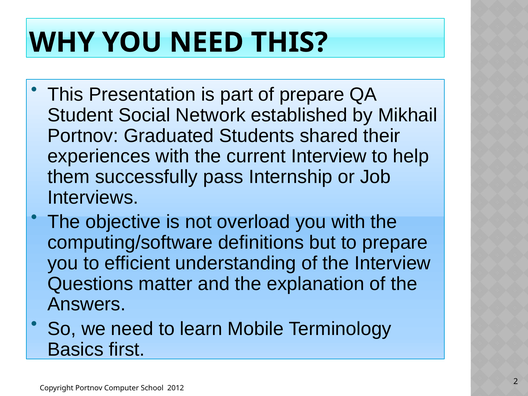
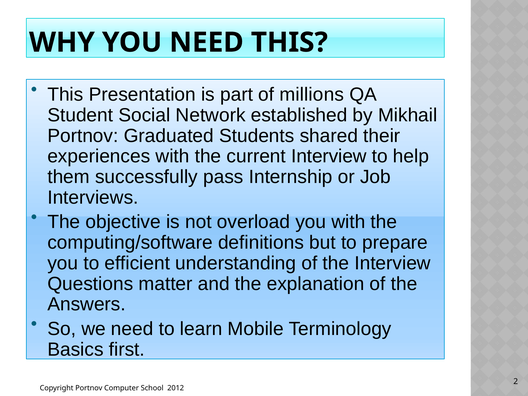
of prepare: prepare -> millions
